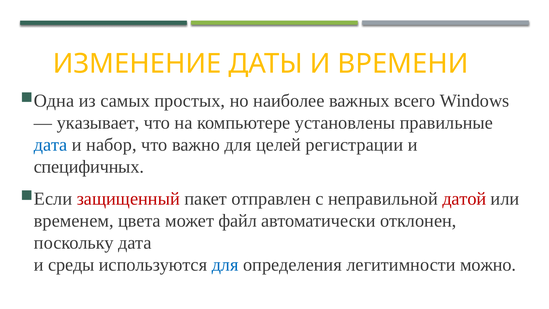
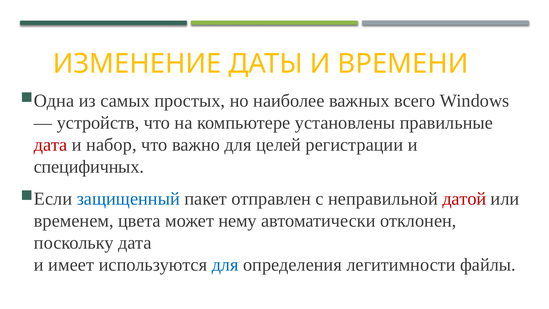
указывает: указывает -> устройств
дата at (51, 145) colour: blue -> red
защищенный colour: red -> blue
файл: файл -> нему
среды: среды -> имеет
можно: можно -> файлы
